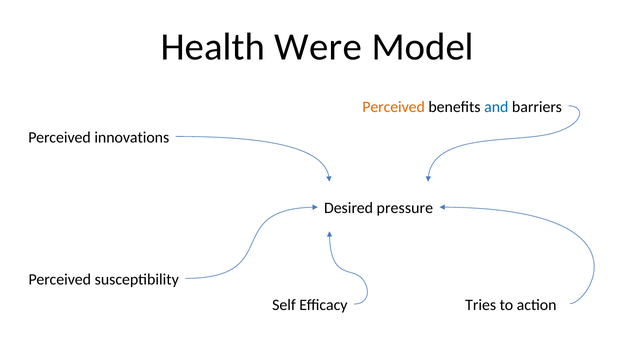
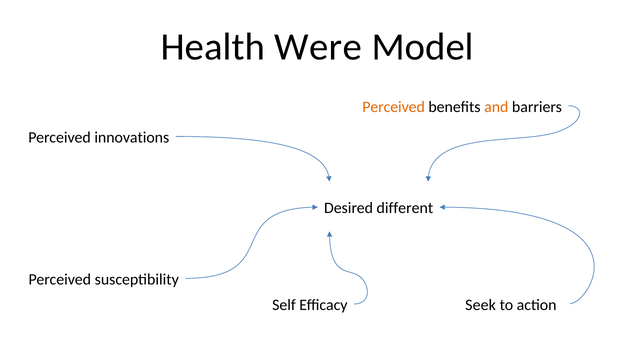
and colour: blue -> orange
pressure: pressure -> different
Tries: Tries -> Seek
